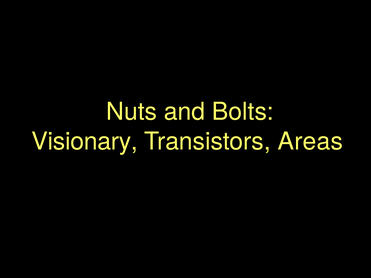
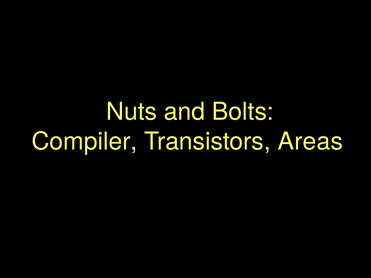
Visionary: Visionary -> Compiler
